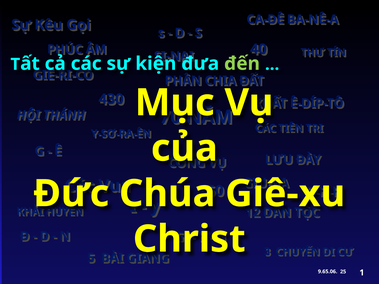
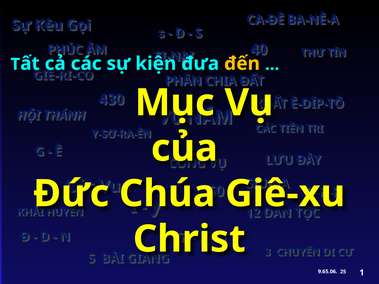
đến colour: light green -> yellow
